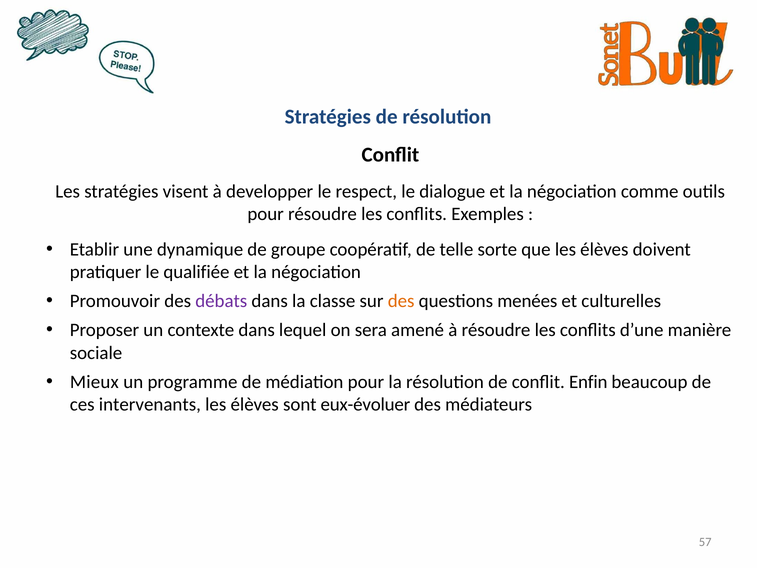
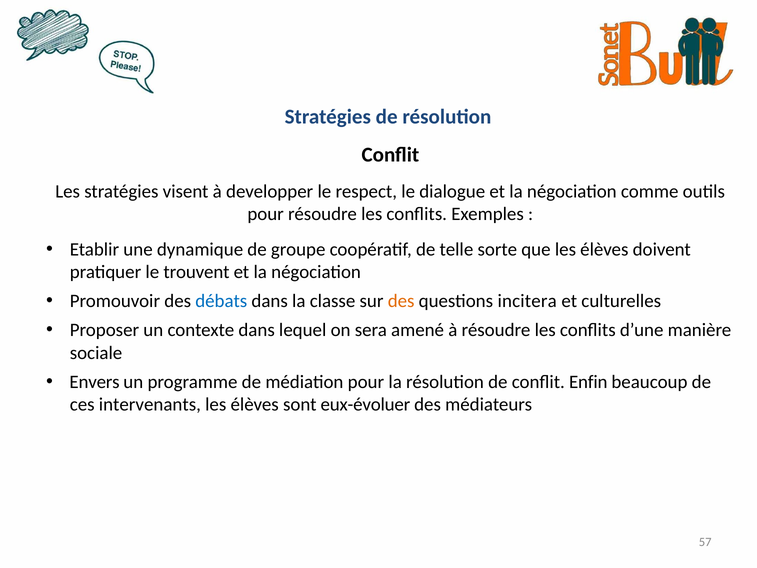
qualifiée: qualifiée -> trouvent
débats colour: purple -> blue
menées: menées -> incitera
Mieux: Mieux -> Envers
